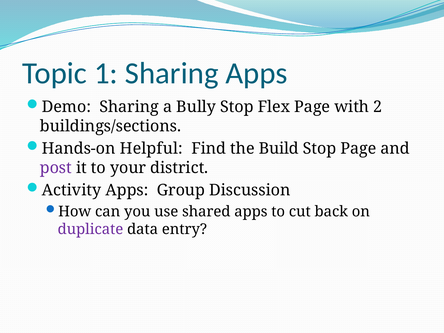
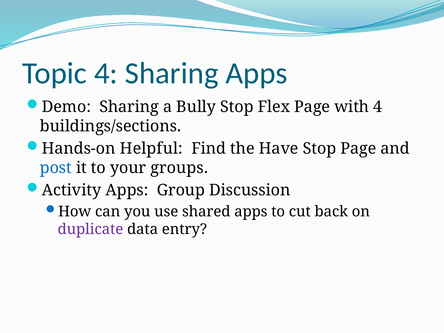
Topic 1: 1 -> 4
with 2: 2 -> 4
Build: Build -> Have
post colour: purple -> blue
district: district -> groups
